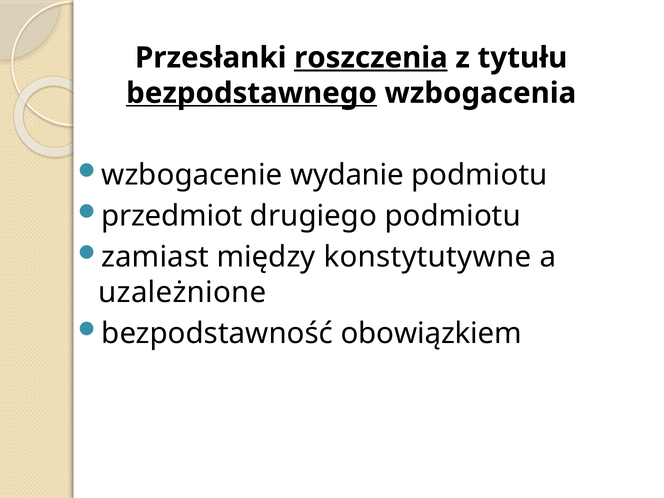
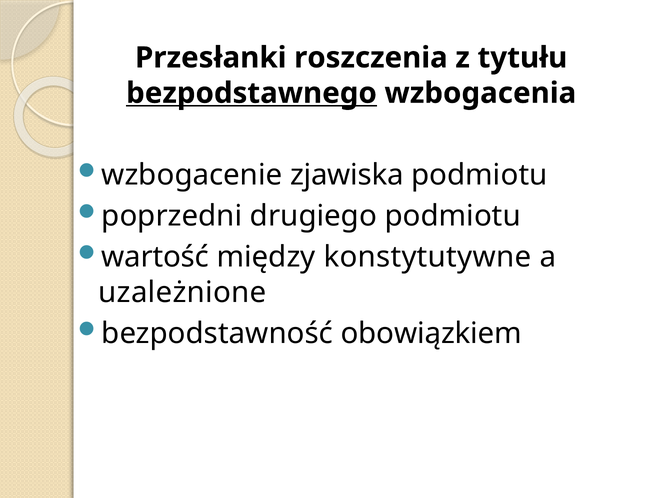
roszczenia underline: present -> none
wydanie: wydanie -> zjawiska
przedmiot: przedmiot -> poprzedni
zamiast: zamiast -> wartość
